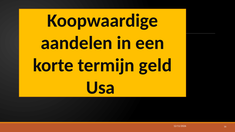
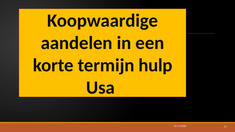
geld: geld -> hulp
